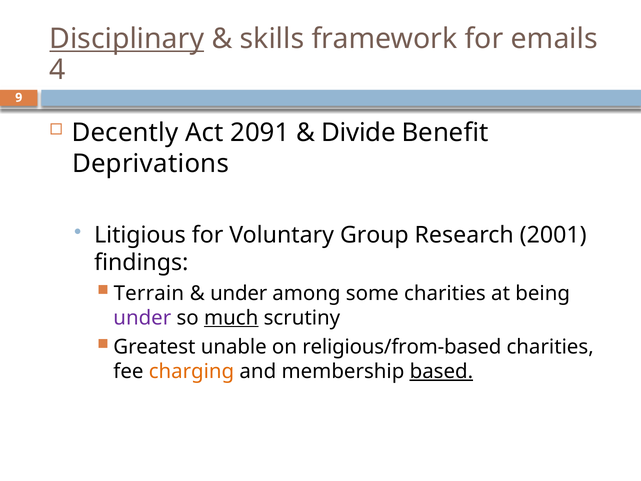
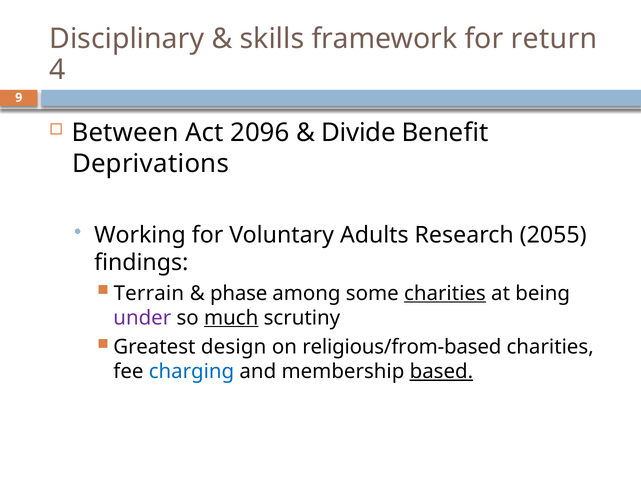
Disciplinary underline: present -> none
emails: emails -> return
Decently: Decently -> Between
2091: 2091 -> 2096
Litigious: Litigious -> Working
Group: Group -> Adults
2001: 2001 -> 2055
under at (239, 293): under -> phase
charities at (445, 293) underline: none -> present
unable: unable -> design
charging colour: orange -> blue
